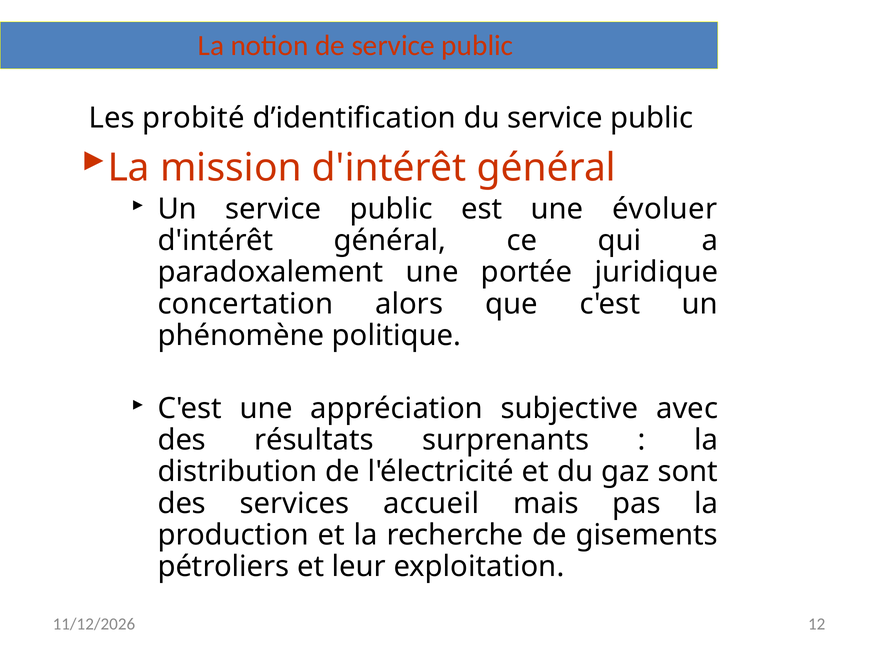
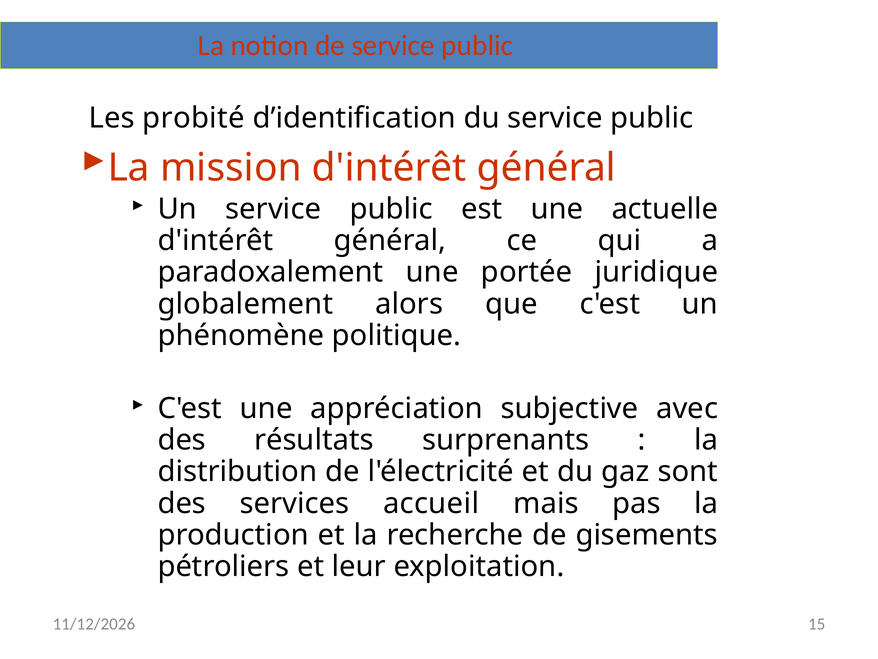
évoluer: évoluer -> actuelle
concertation: concertation -> globalement
12: 12 -> 15
